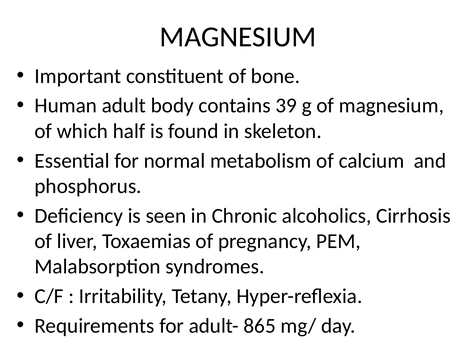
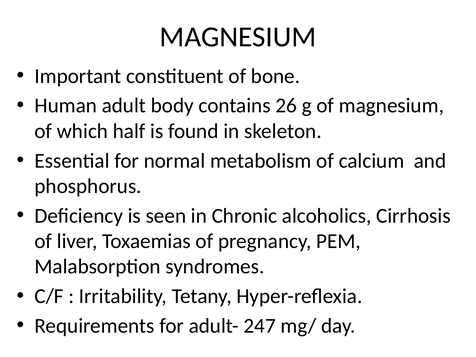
39: 39 -> 26
865: 865 -> 247
